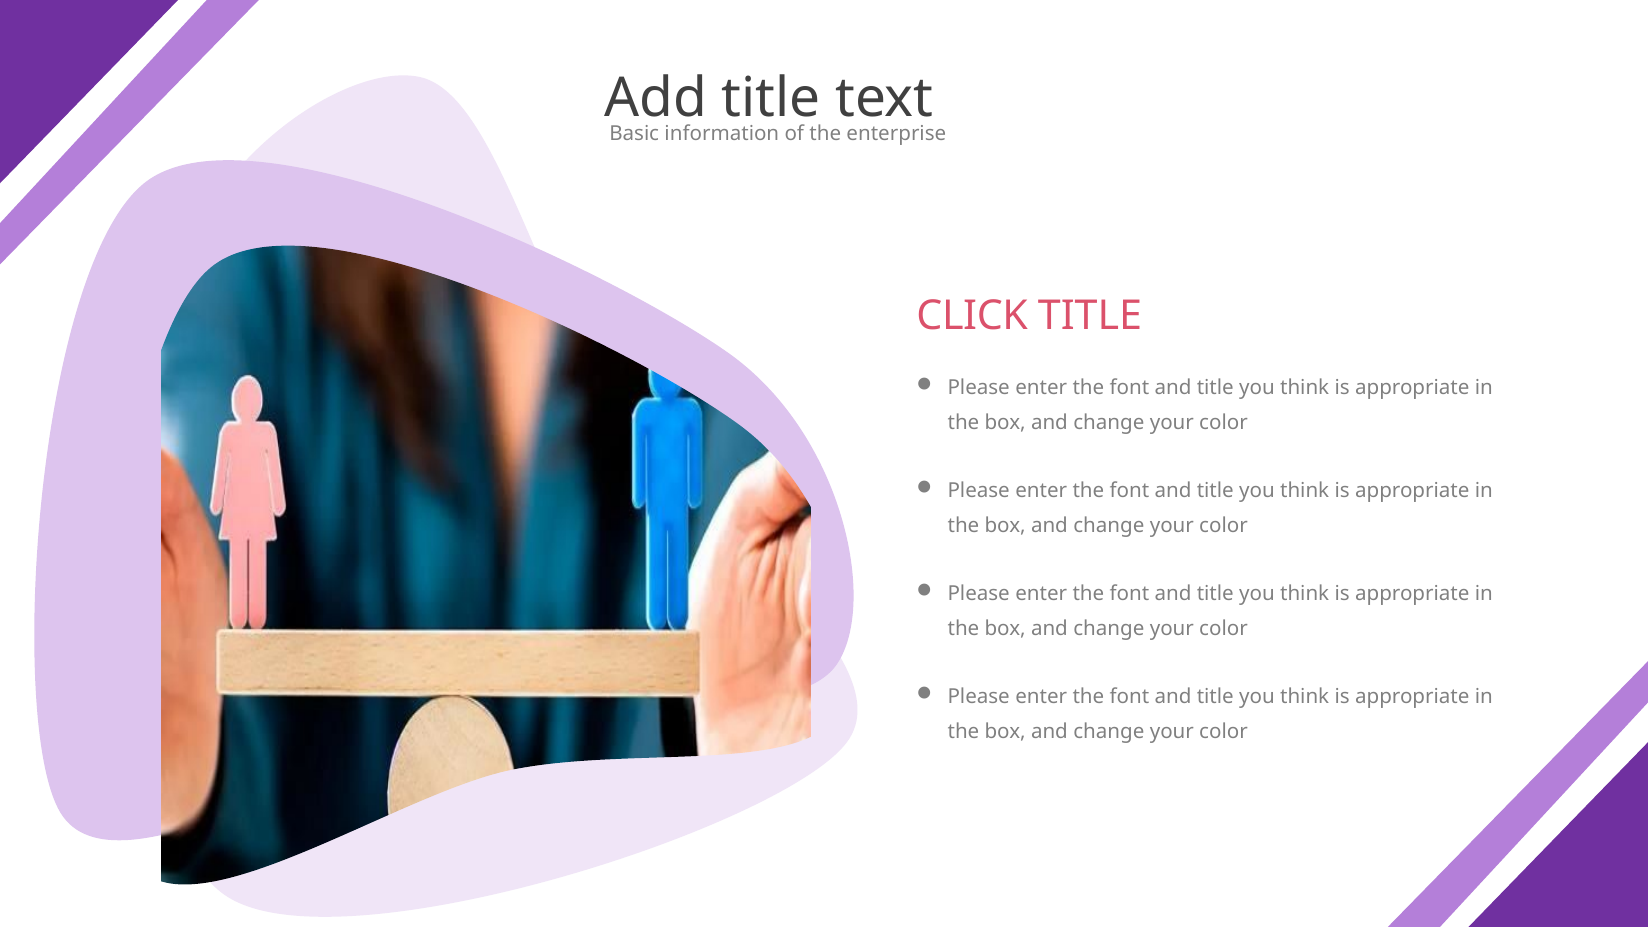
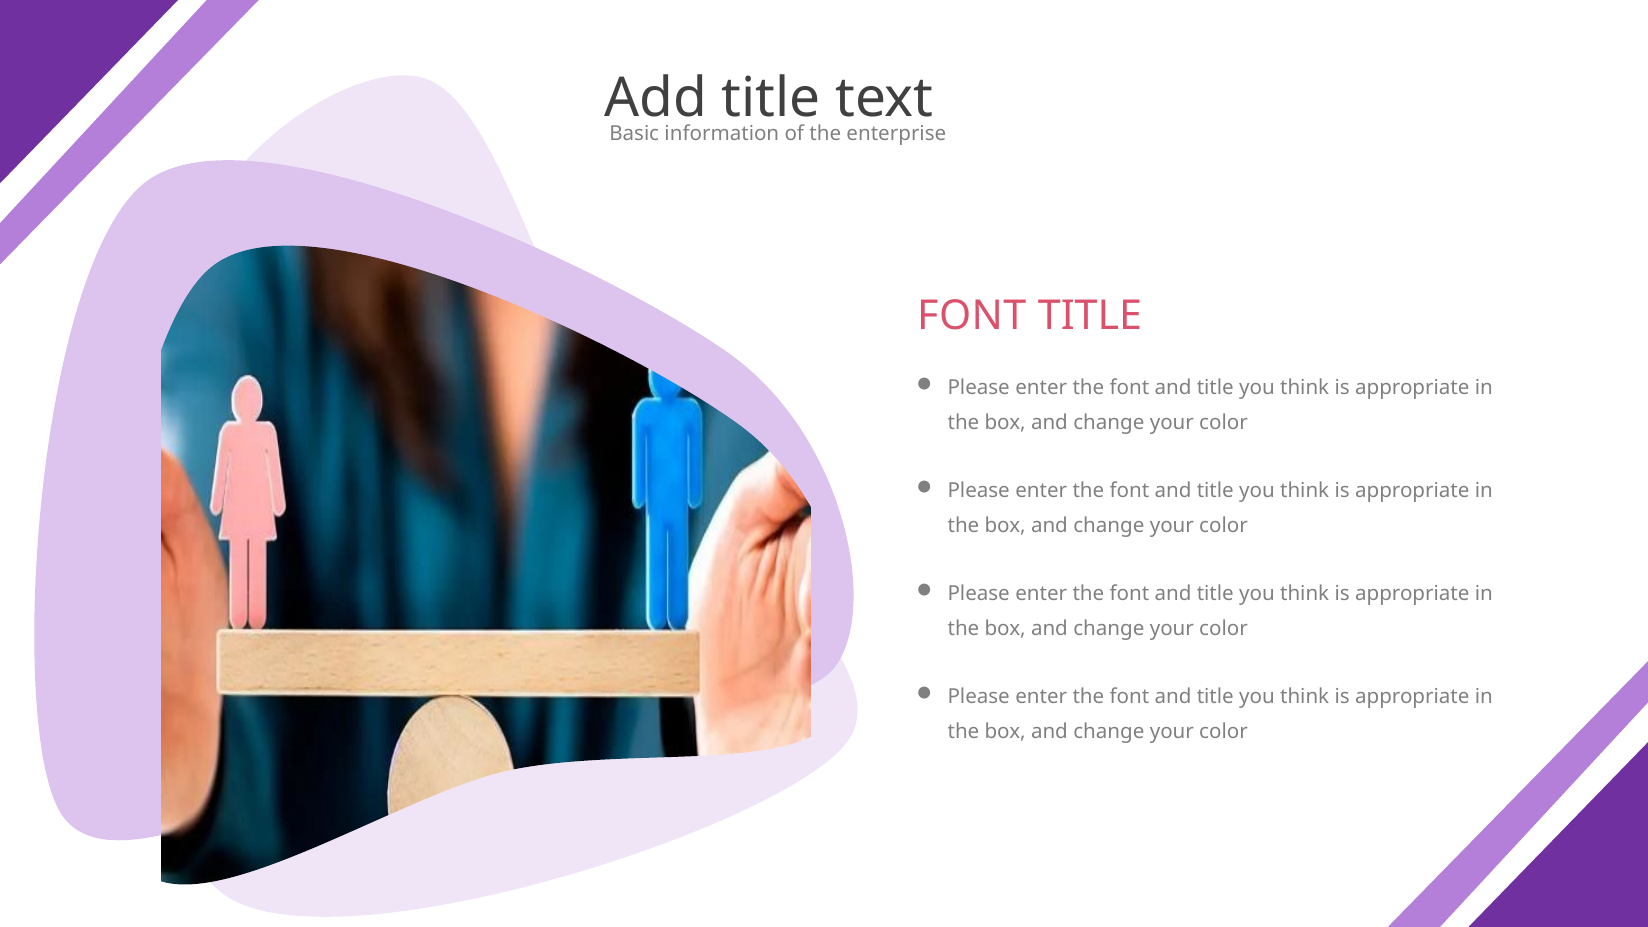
CLICK at (972, 315): CLICK -> FONT
